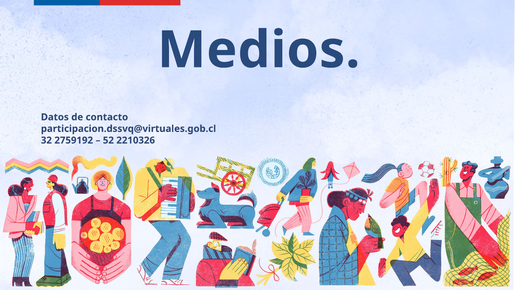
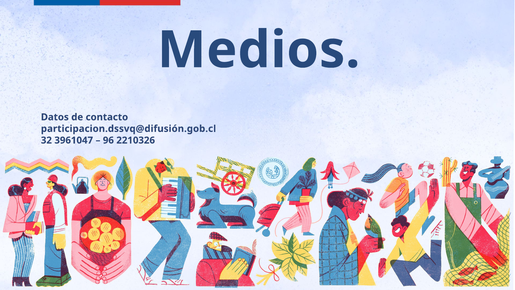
participacion.dssvq@virtuales.gob.cl: participacion.dssvq@virtuales.gob.cl -> participacion.dssvq@difusión.gob.cl
2759192: 2759192 -> 3961047
52: 52 -> 96
